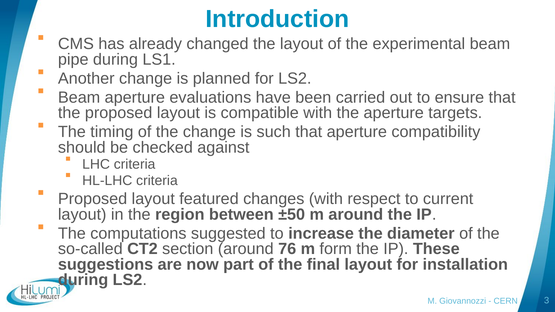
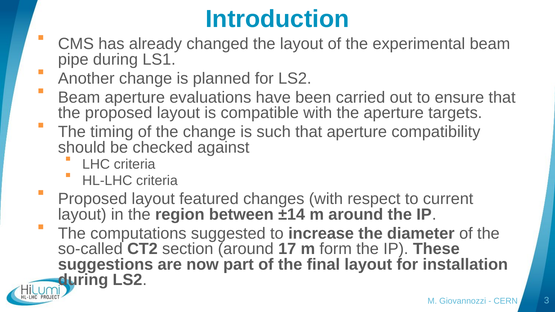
±50: ±50 -> ±14
76: 76 -> 17
